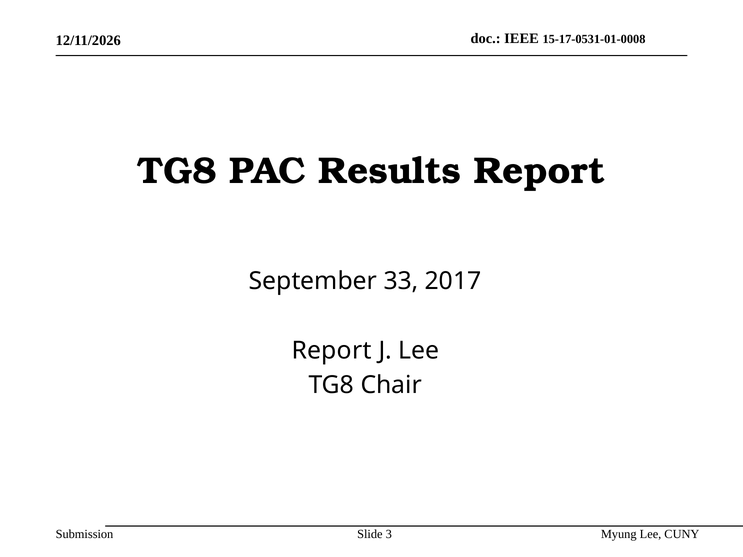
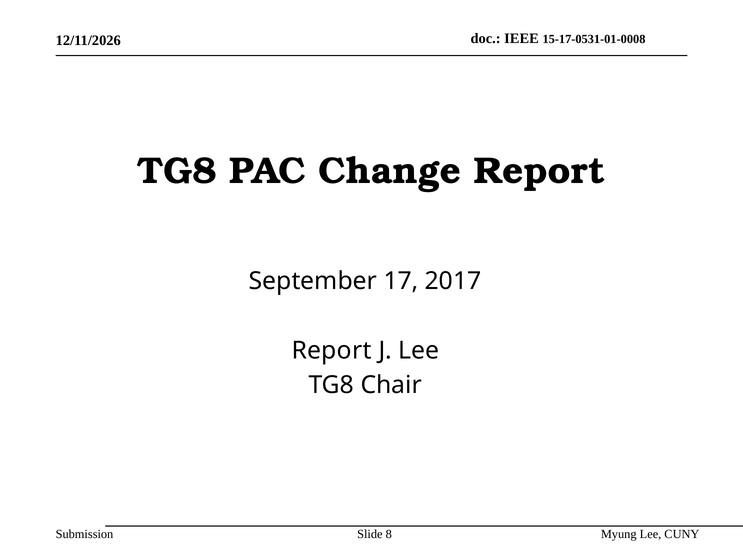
Results: Results -> Change
33: 33 -> 17
3: 3 -> 8
